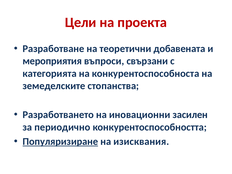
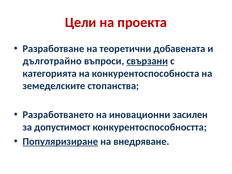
мероприятия: мероприятия -> дълготрайно
свързани underline: none -> present
периодично: периодично -> допустимост
изисквания: изисквания -> внедряване
